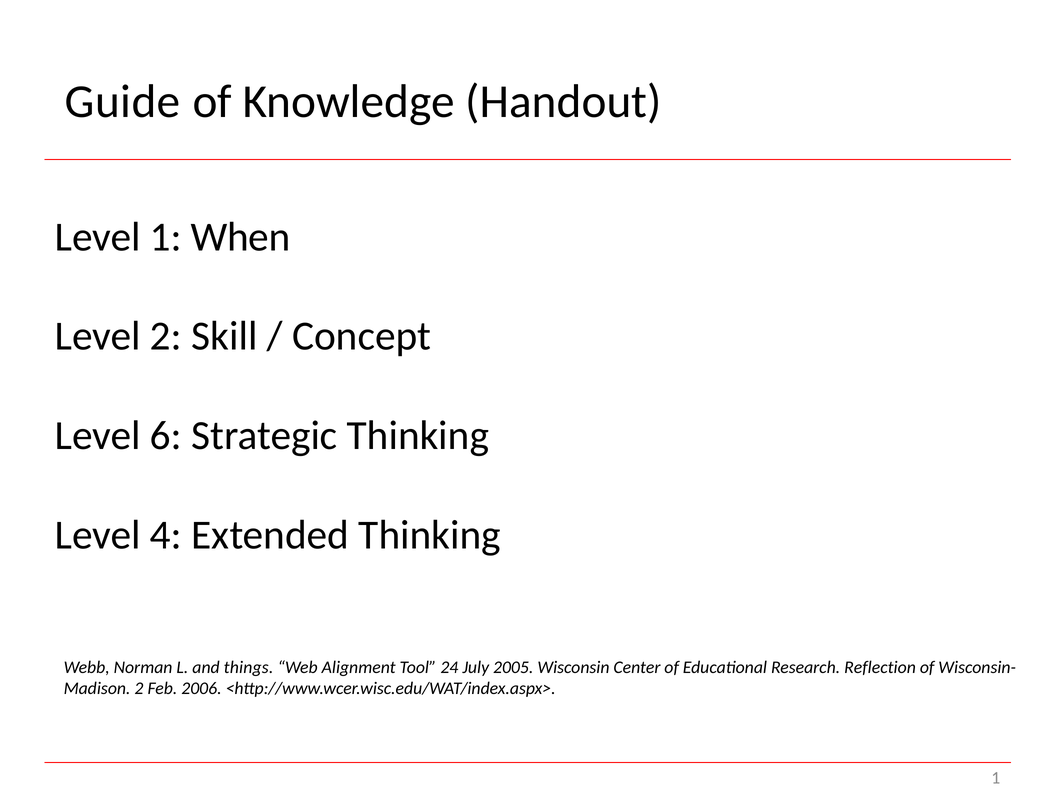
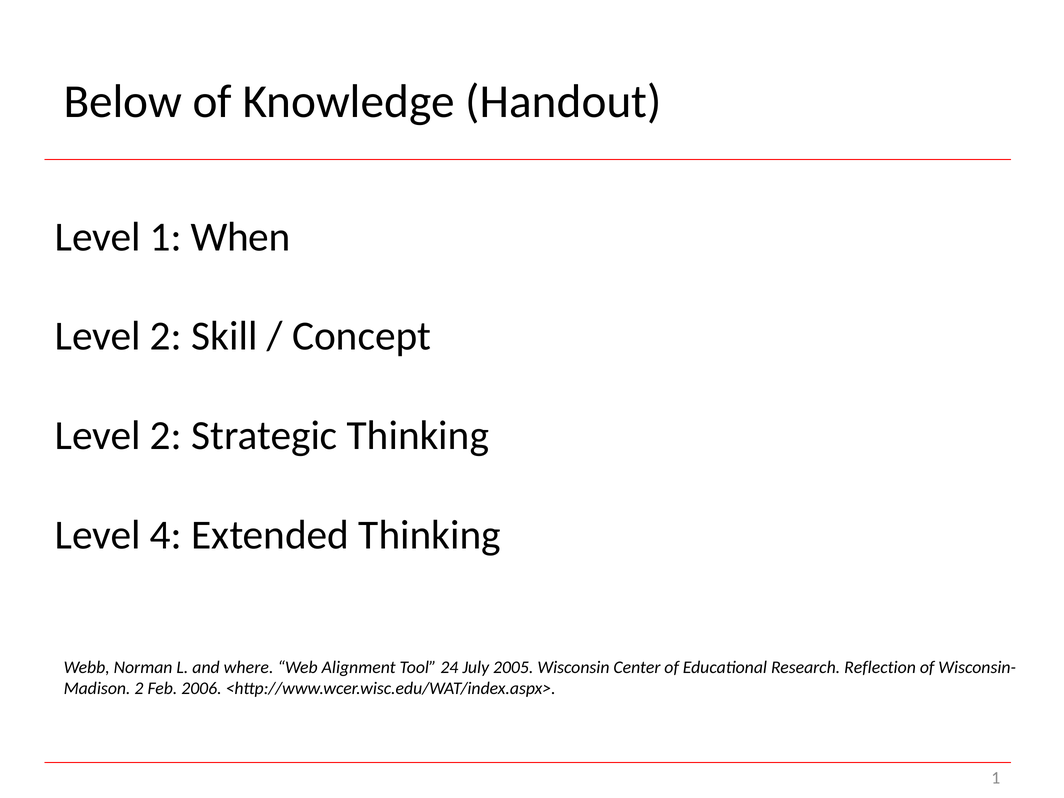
Guide: Guide -> Below
6 at (166, 436): 6 -> 2
things: things -> where
